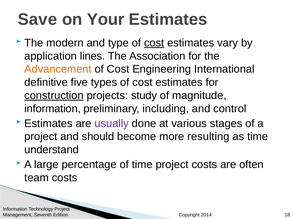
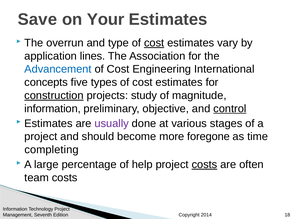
modern: modern -> overrun
Advancement colour: orange -> blue
definitive: definitive -> concepts
including: including -> objective
control underline: none -> present
resulting: resulting -> foregone
understand: understand -> completing
of time: time -> help
costs at (204, 165) underline: none -> present
